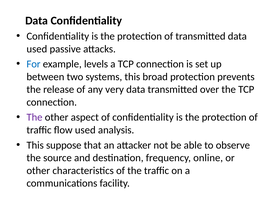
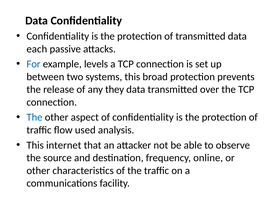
used at (37, 49): used -> each
very: very -> they
The at (34, 117) colour: purple -> blue
suppose: suppose -> internet
